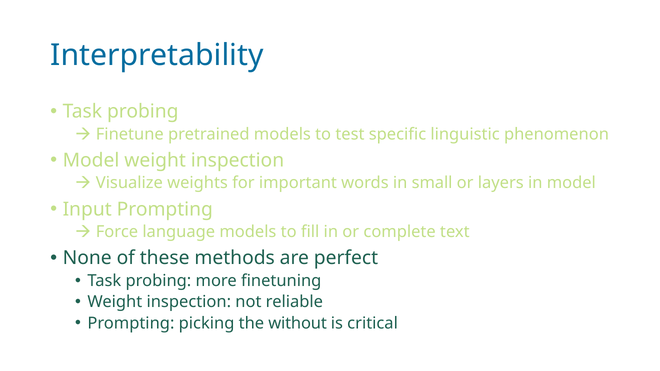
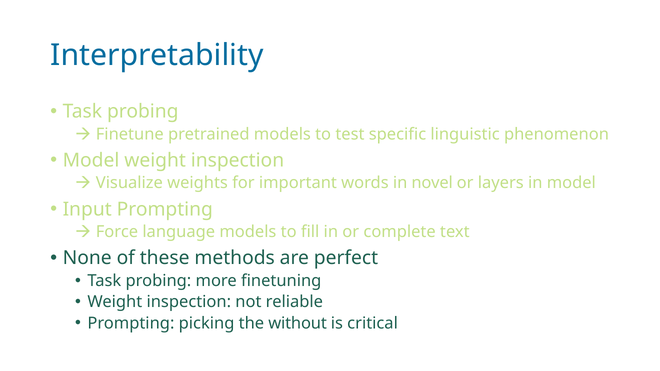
small: small -> novel
